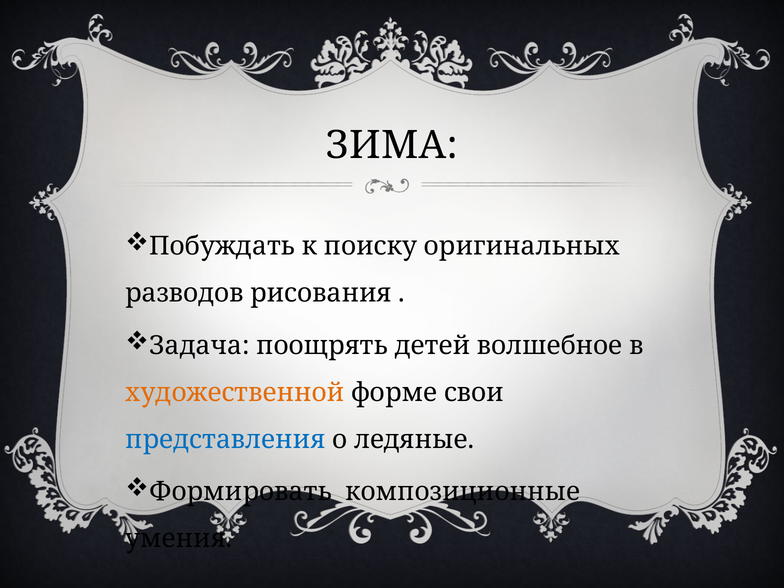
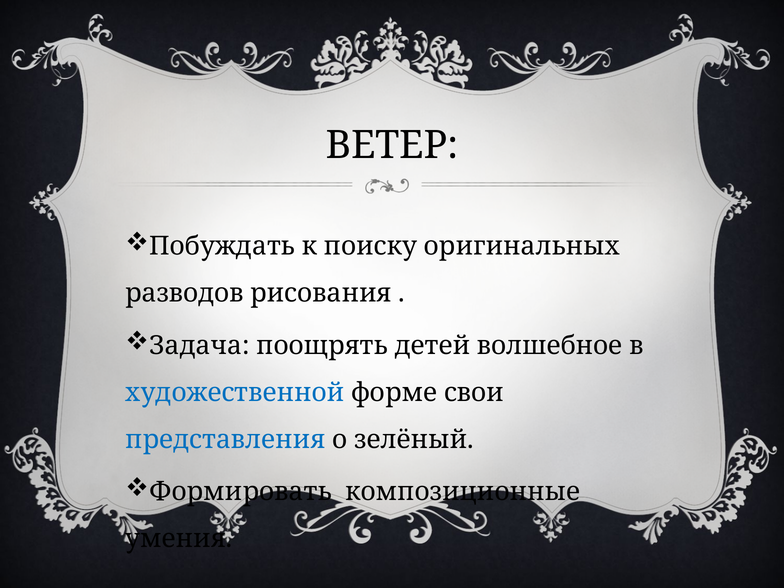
ЗИМА: ЗИМА -> ВЕТЕР
художественной colour: orange -> blue
ледяные: ледяные -> зелёный
